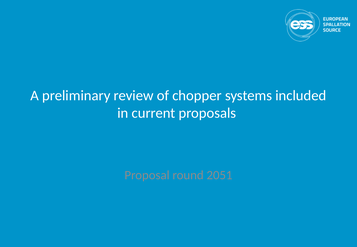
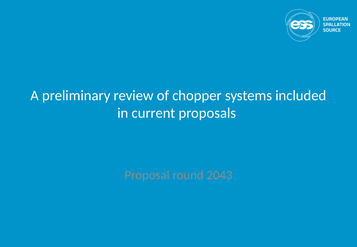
2051: 2051 -> 2043
